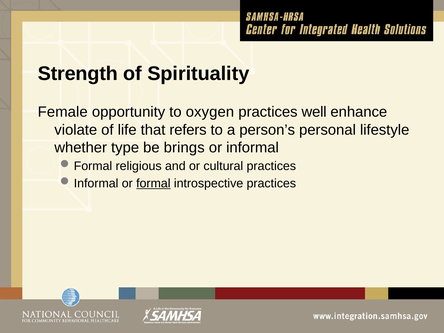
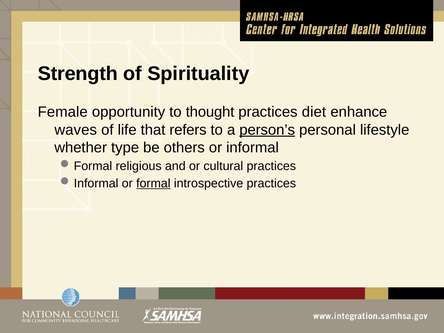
oxygen: oxygen -> thought
well: well -> diet
violate: violate -> waves
person’s underline: none -> present
brings: brings -> others
